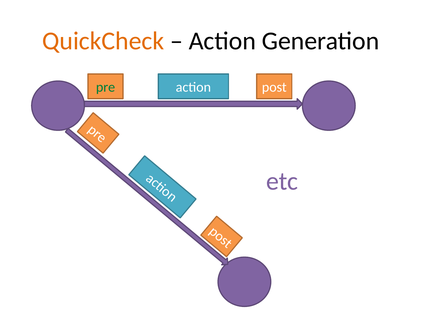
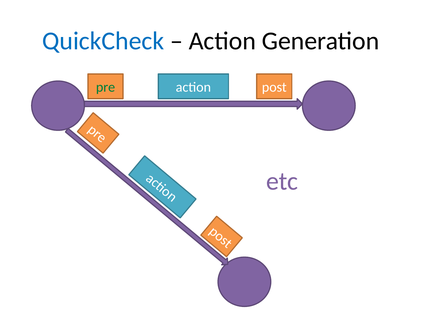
QuickCheck colour: orange -> blue
